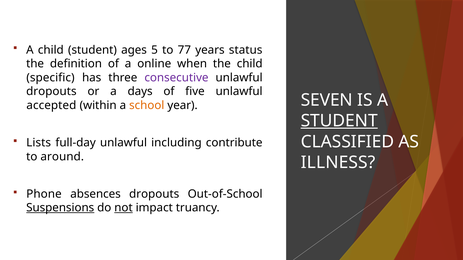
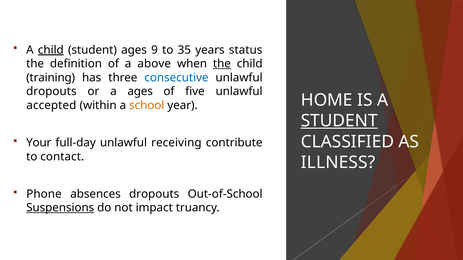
child at (51, 50) underline: none -> present
5: 5 -> 9
77: 77 -> 35
online: online -> above
the at (222, 64) underline: none -> present
specific: specific -> training
consecutive colour: purple -> blue
a days: days -> ages
SEVEN: SEVEN -> HOME
Lists: Lists -> Your
including: including -> receiving
around: around -> contact
not underline: present -> none
